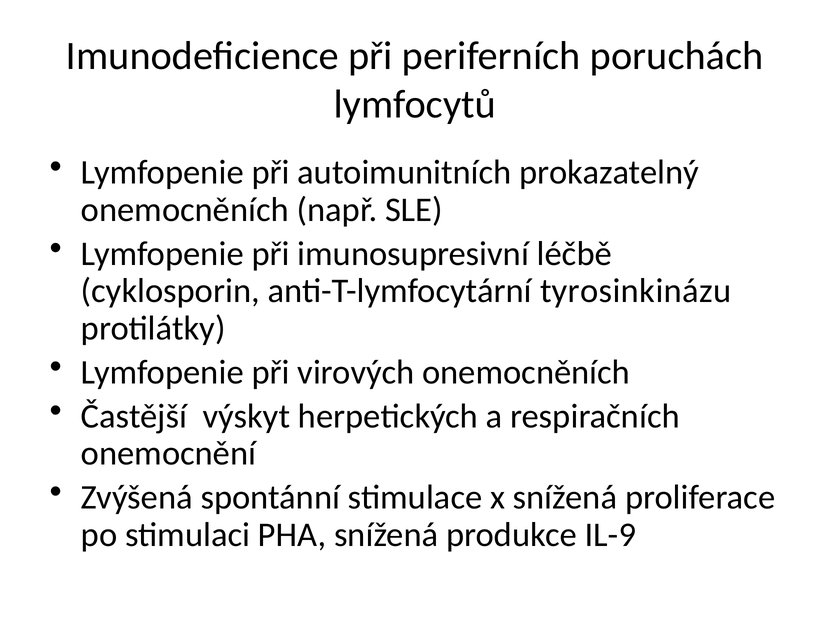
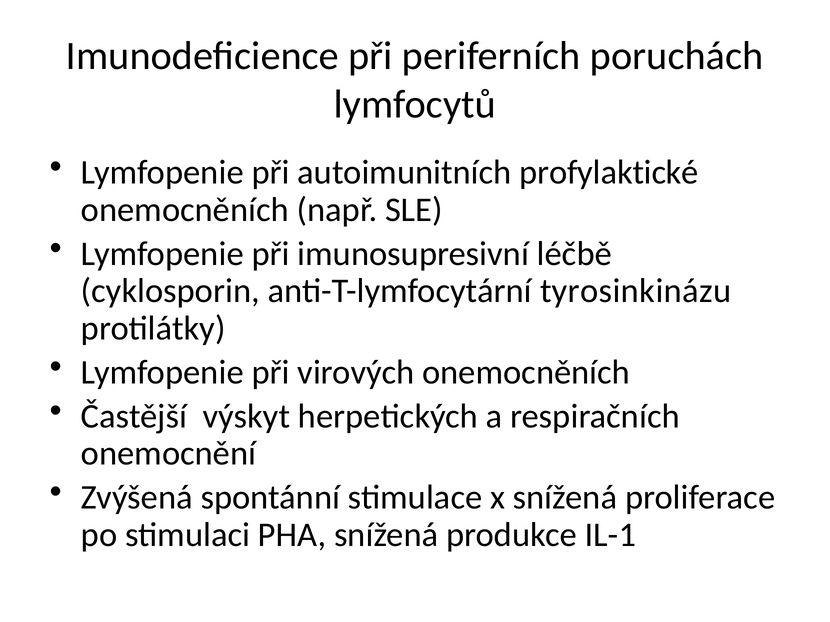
prokazatelný: prokazatelný -> profylaktické
IL-9: IL-9 -> IL-1
